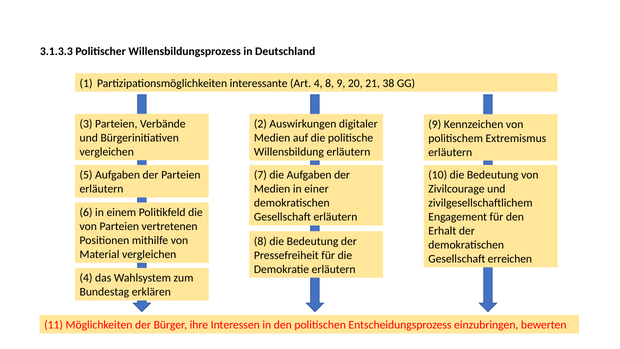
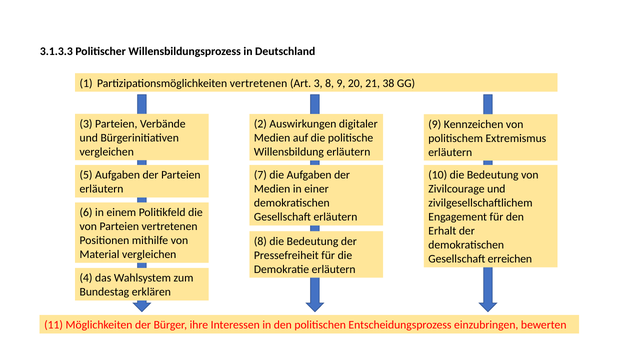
Partizipationsmöglichkeiten interessante: interessante -> vertretenen
Art 4: 4 -> 3
